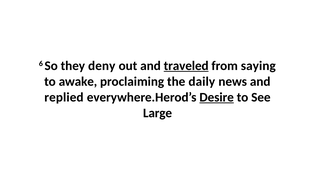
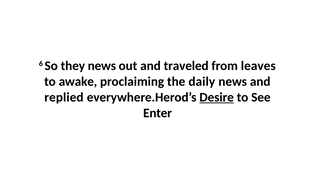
they deny: deny -> news
traveled underline: present -> none
saying: saying -> leaves
Large: Large -> Enter
